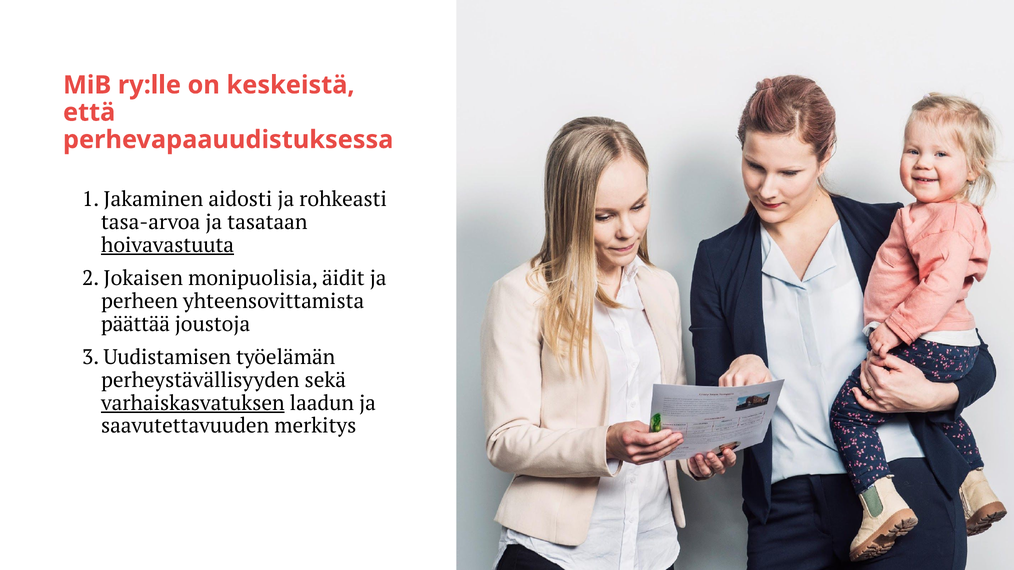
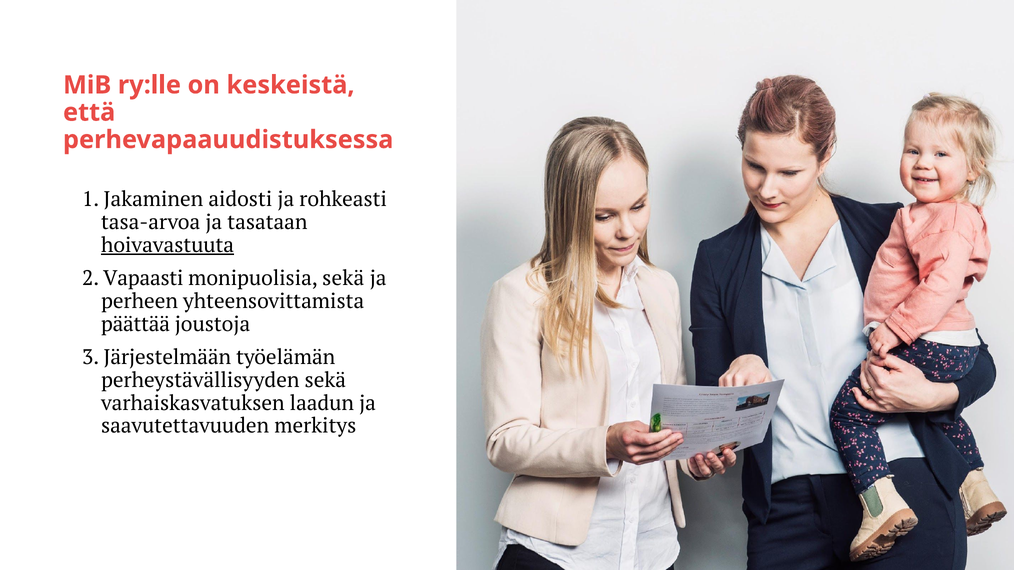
Jokaisen: Jokaisen -> Vapaasti
monipuolisia äidit: äidit -> sekä
Uudistamisen: Uudistamisen -> Järjestelmään
varhaiskasvatuksen underline: present -> none
